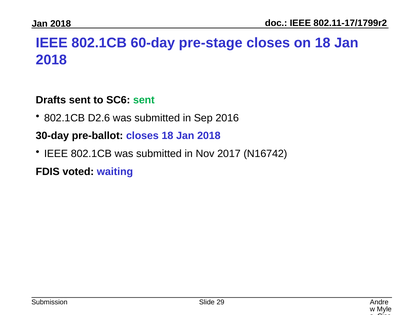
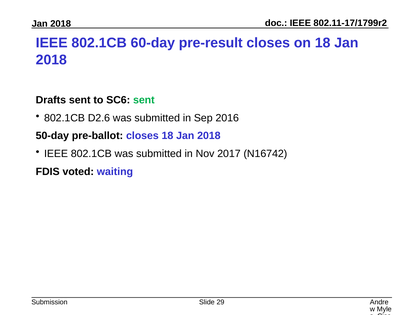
pre-stage: pre-stage -> pre-result
30-day: 30-day -> 50-day
